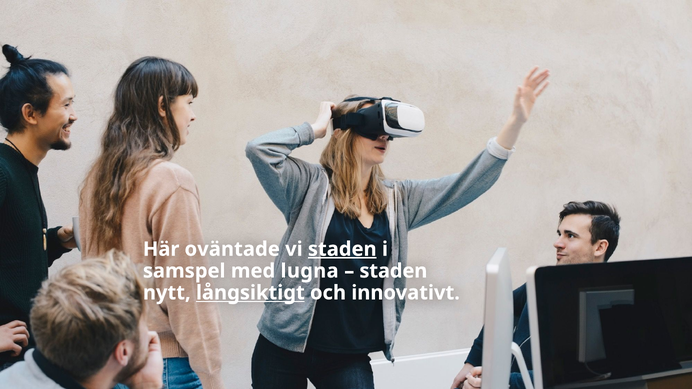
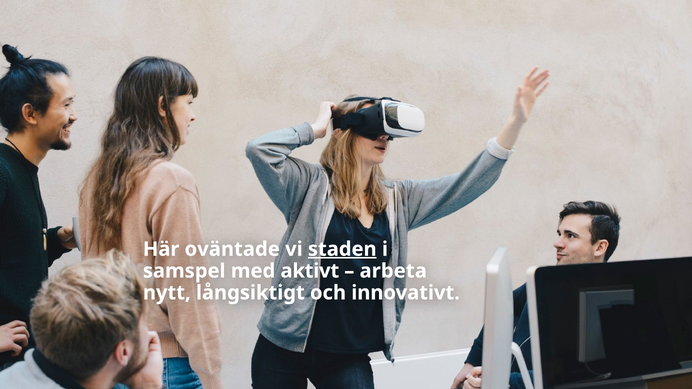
lugna: lugna -> aktivt
staden at (393, 271): staden -> arbeta
långsiktigt underline: present -> none
